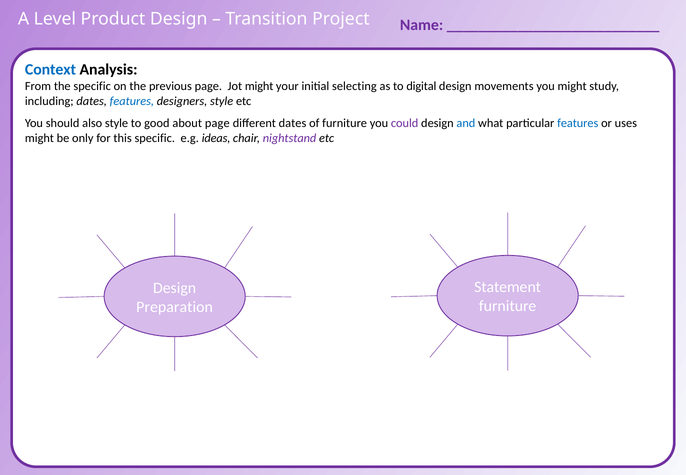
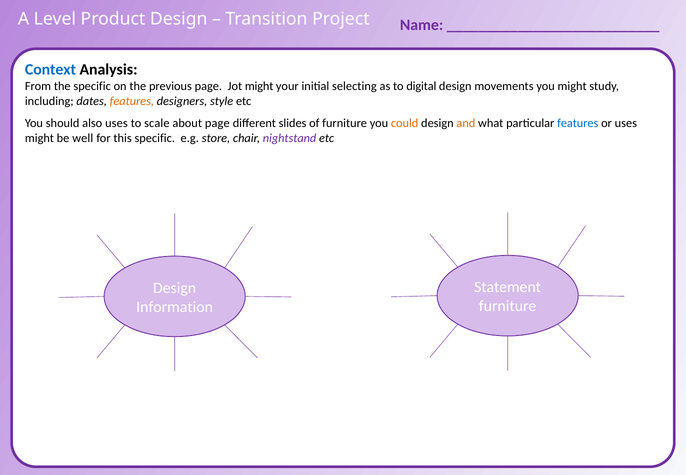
features at (132, 101) colour: blue -> orange
also style: style -> uses
good: good -> scale
different dates: dates -> slides
could colour: purple -> orange
and colour: blue -> orange
only: only -> well
ideas: ideas -> store
Preparation: Preparation -> Information
